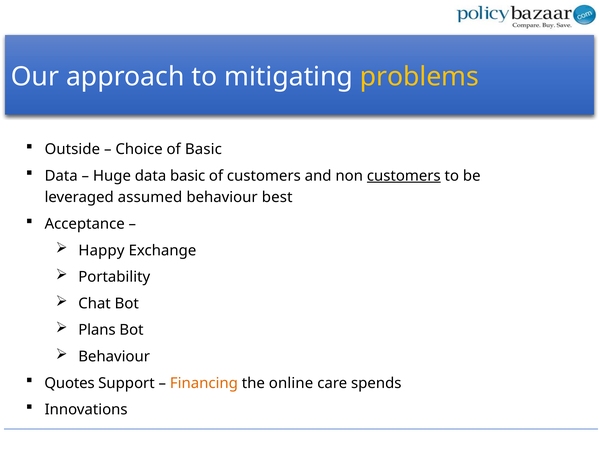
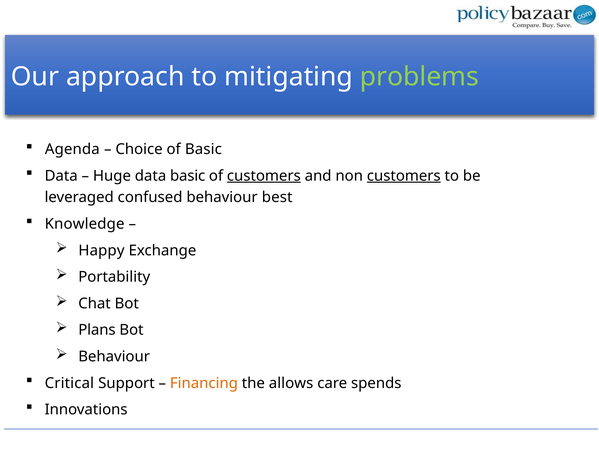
problems colour: yellow -> light green
Outside: Outside -> Agenda
customers at (264, 176) underline: none -> present
assumed: assumed -> confused
Acceptance: Acceptance -> Knowledge
Quotes: Quotes -> Critical
online: online -> allows
